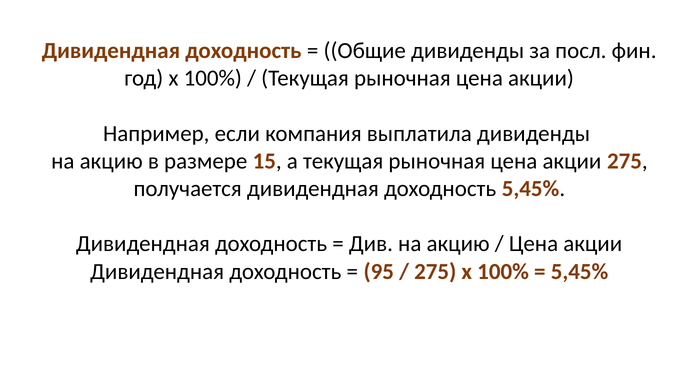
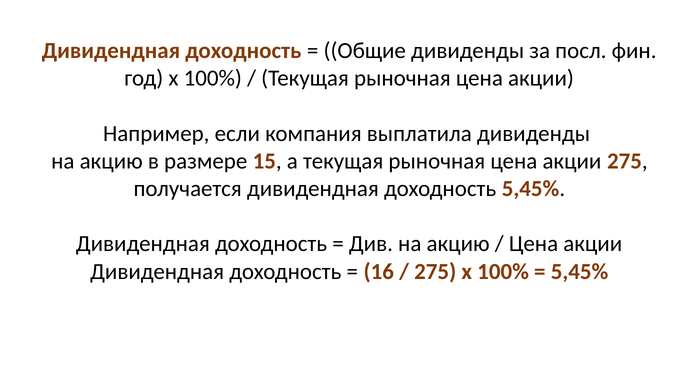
95: 95 -> 16
